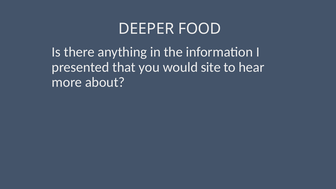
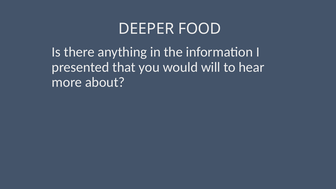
site: site -> will
